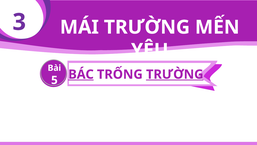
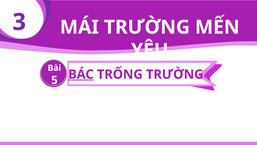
TRƯỜNG at (175, 74) underline: present -> none
